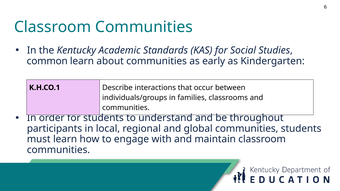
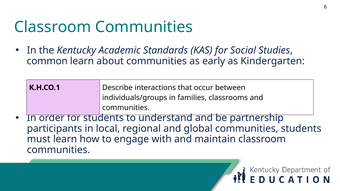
throughout: throughout -> partnership
